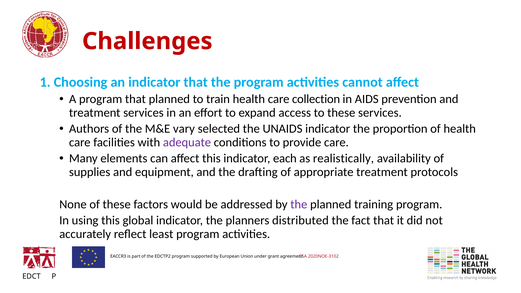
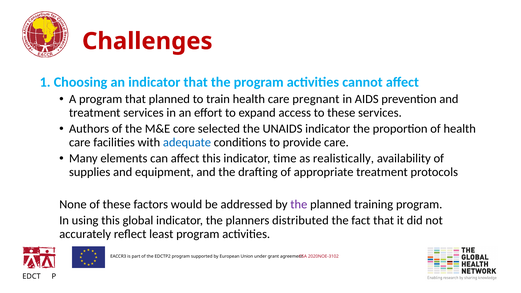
collection: collection -> pregnant
vary: vary -> core
adequate colour: purple -> blue
each: each -> time
